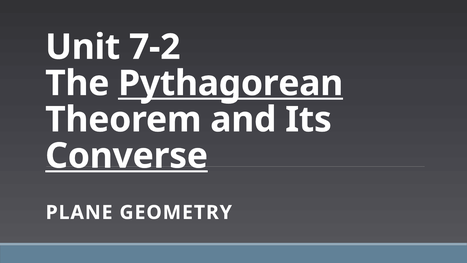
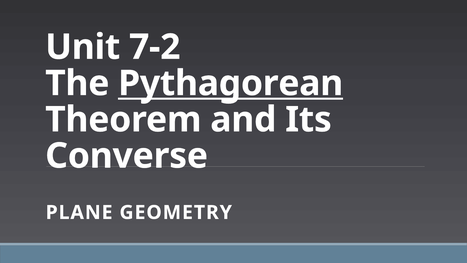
Converse underline: present -> none
